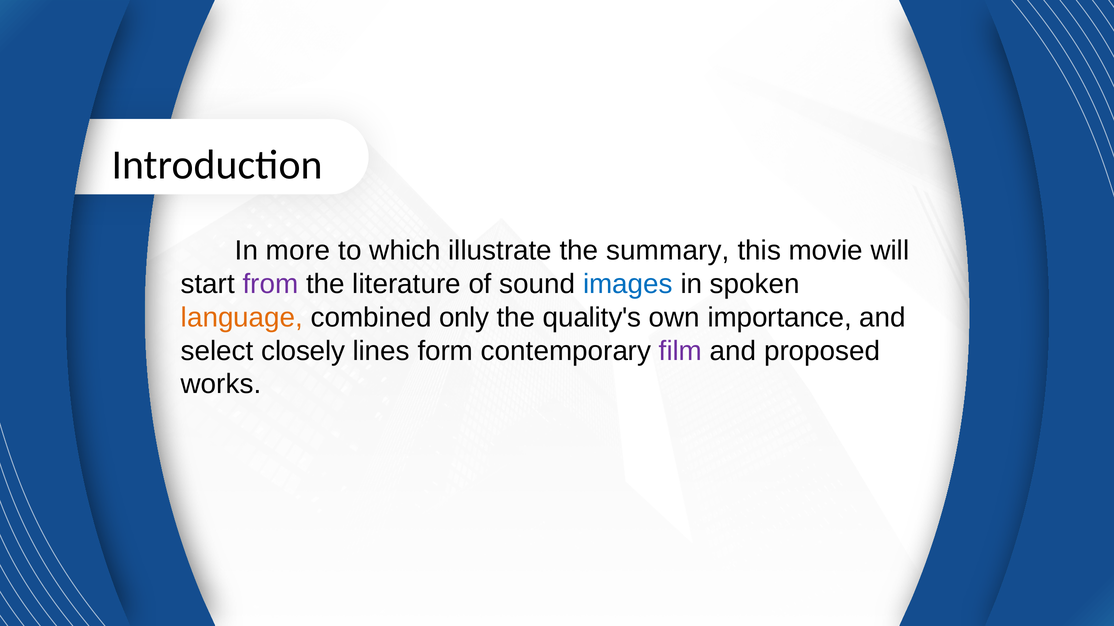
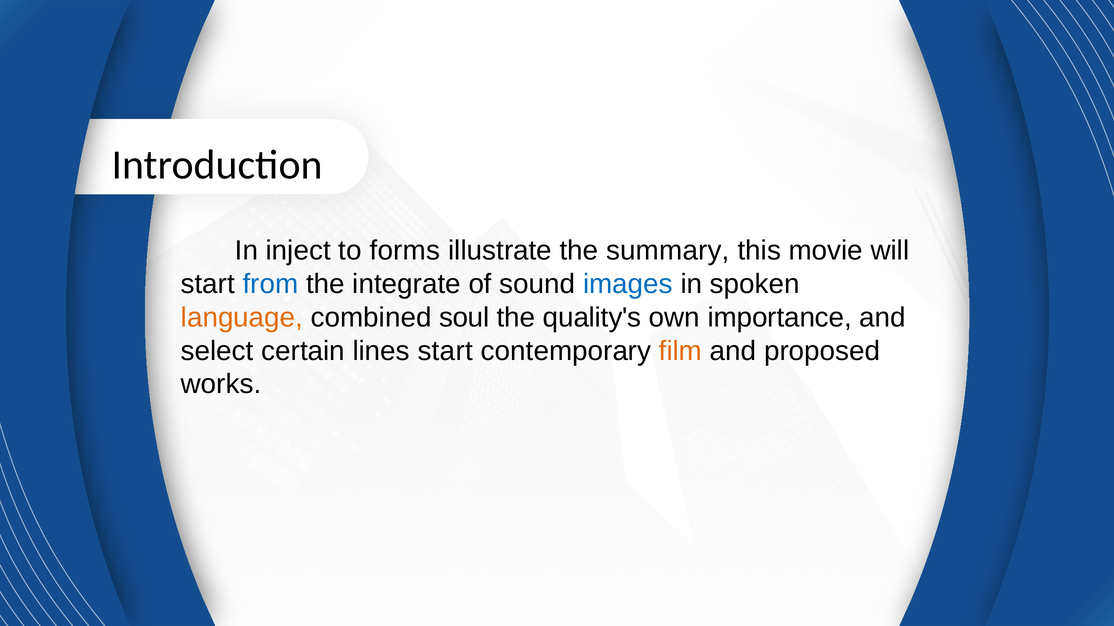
more: more -> inject
which: which -> forms
from colour: purple -> blue
literature: literature -> integrate
only: only -> soul
closely: closely -> certain
lines form: form -> start
film colour: purple -> orange
